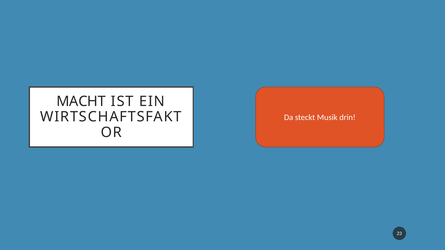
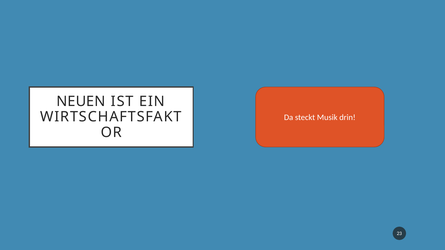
MACHT: MACHT -> NEUEN
